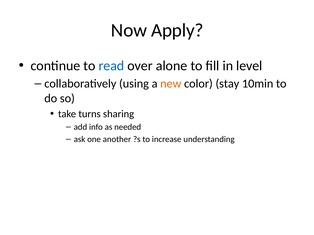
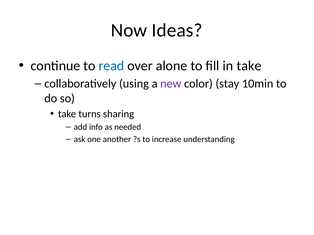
Apply: Apply -> Ideas
in level: level -> take
new colour: orange -> purple
